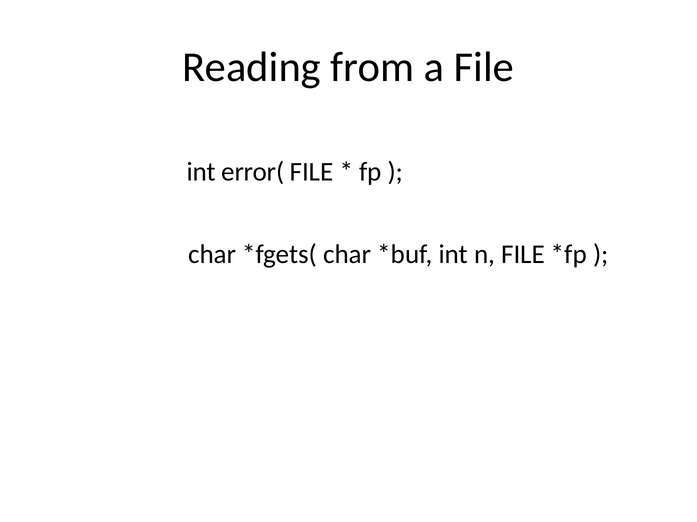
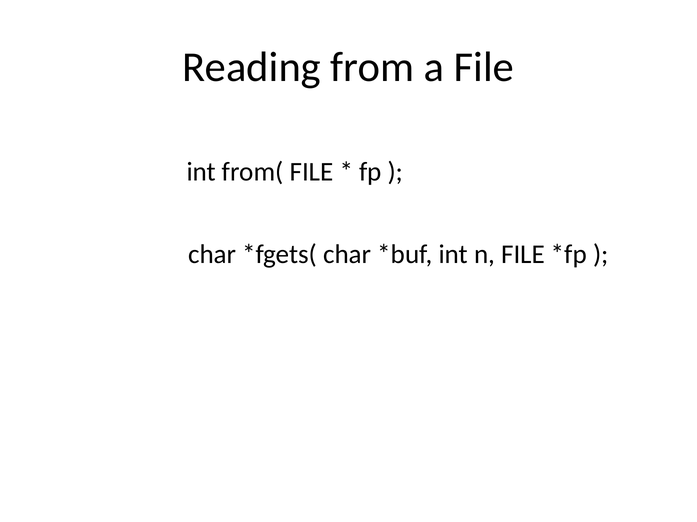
error(: error( -> from(
